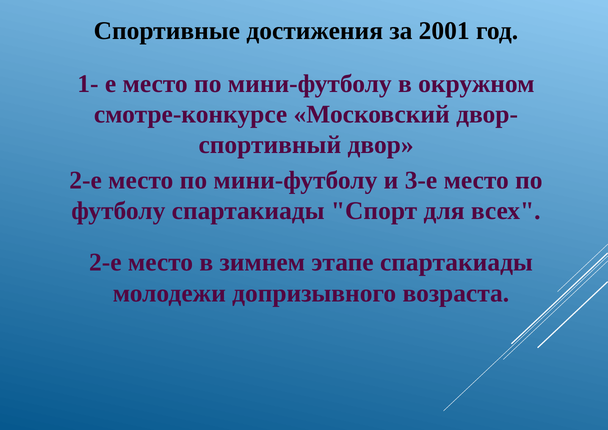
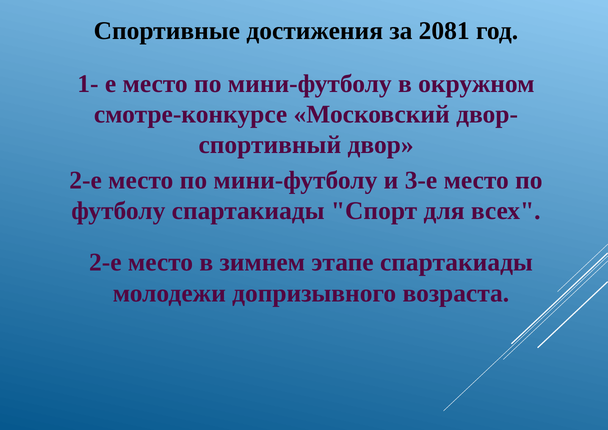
2001: 2001 -> 2081
